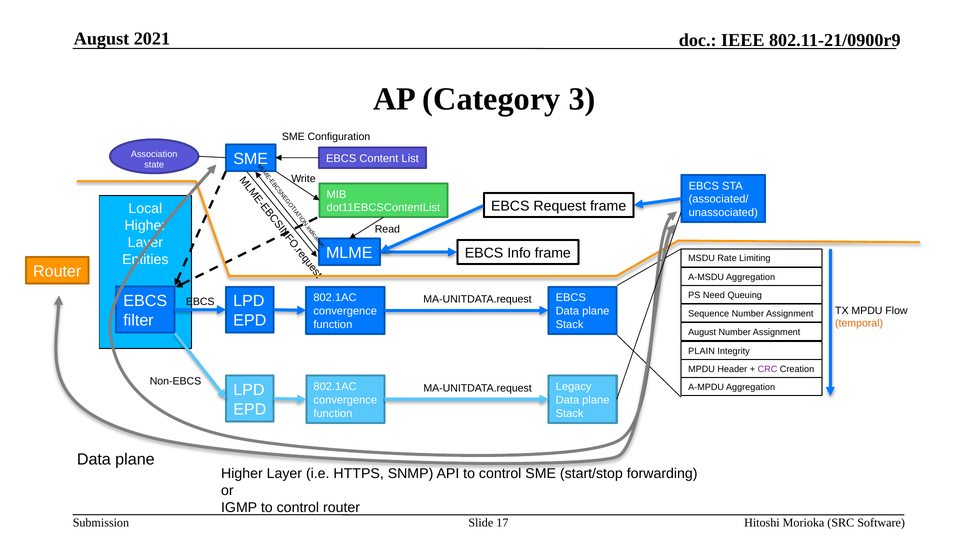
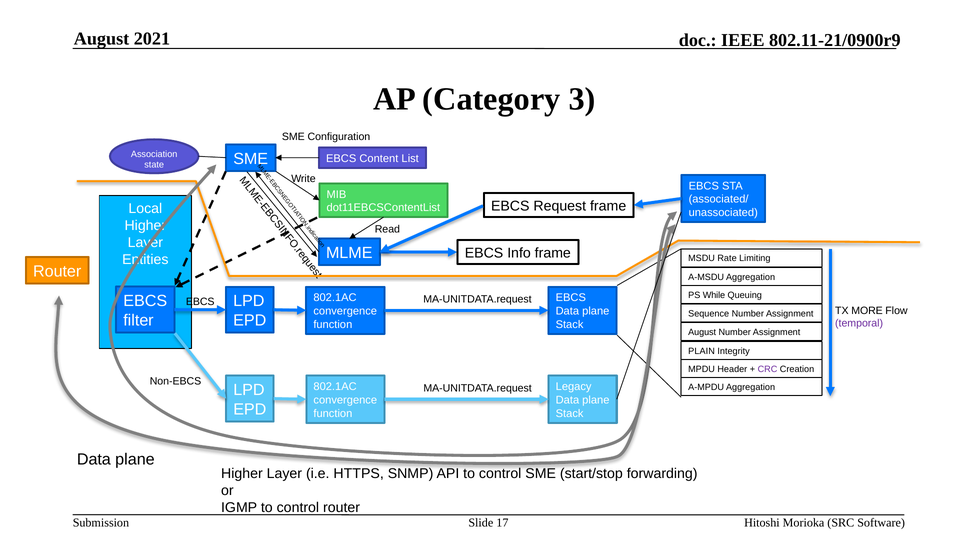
Need: Need -> While
TX MPDU: MPDU -> MORE
temporal colour: orange -> purple
